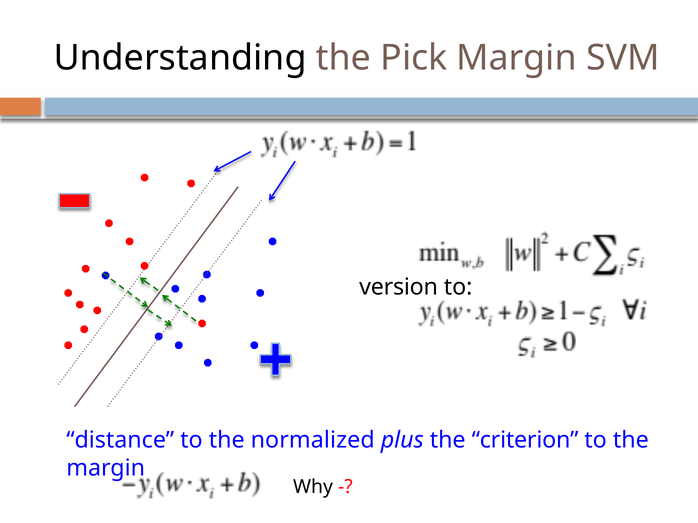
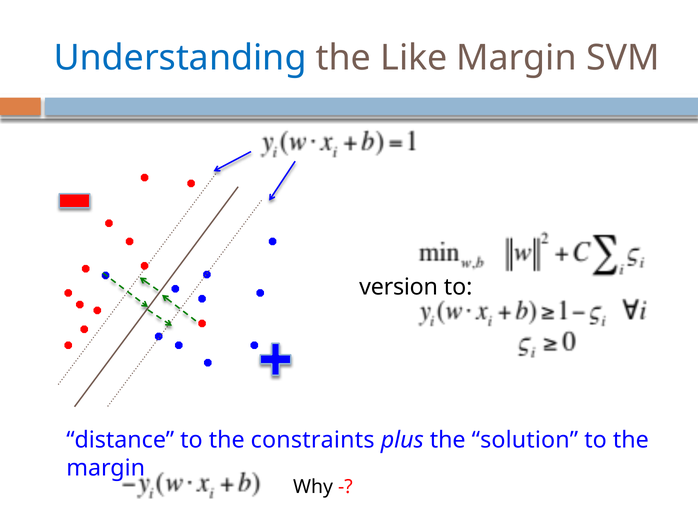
Understanding colour: black -> blue
Pick: Pick -> Like
normalized: normalized -> constraints
criterion: criterion -> solution
